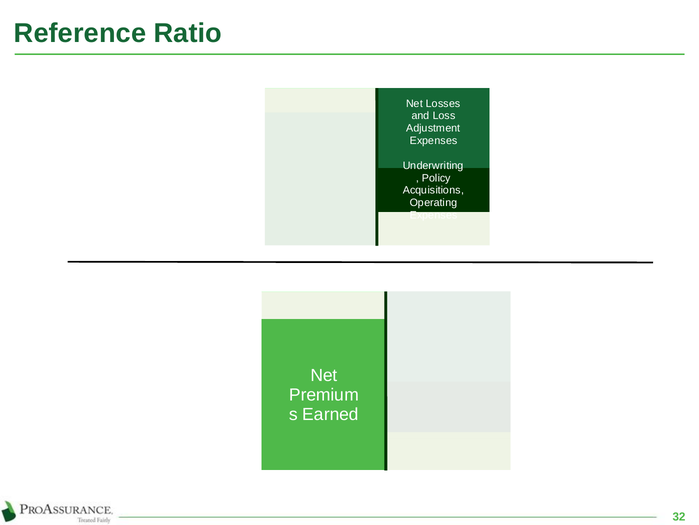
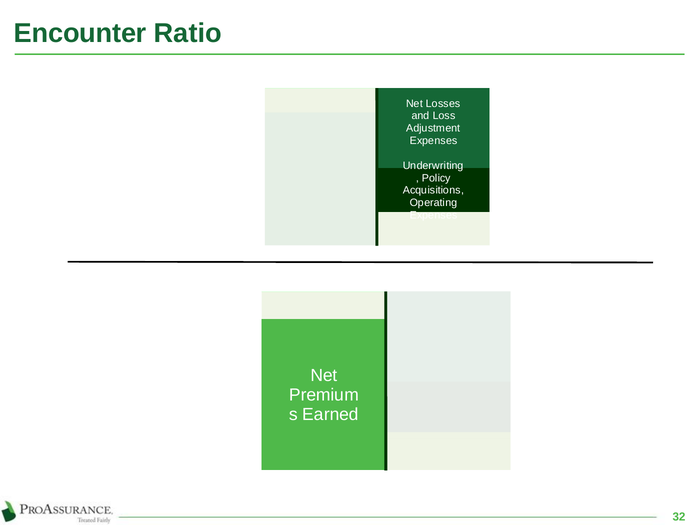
Reference: Reference -> Encounter
